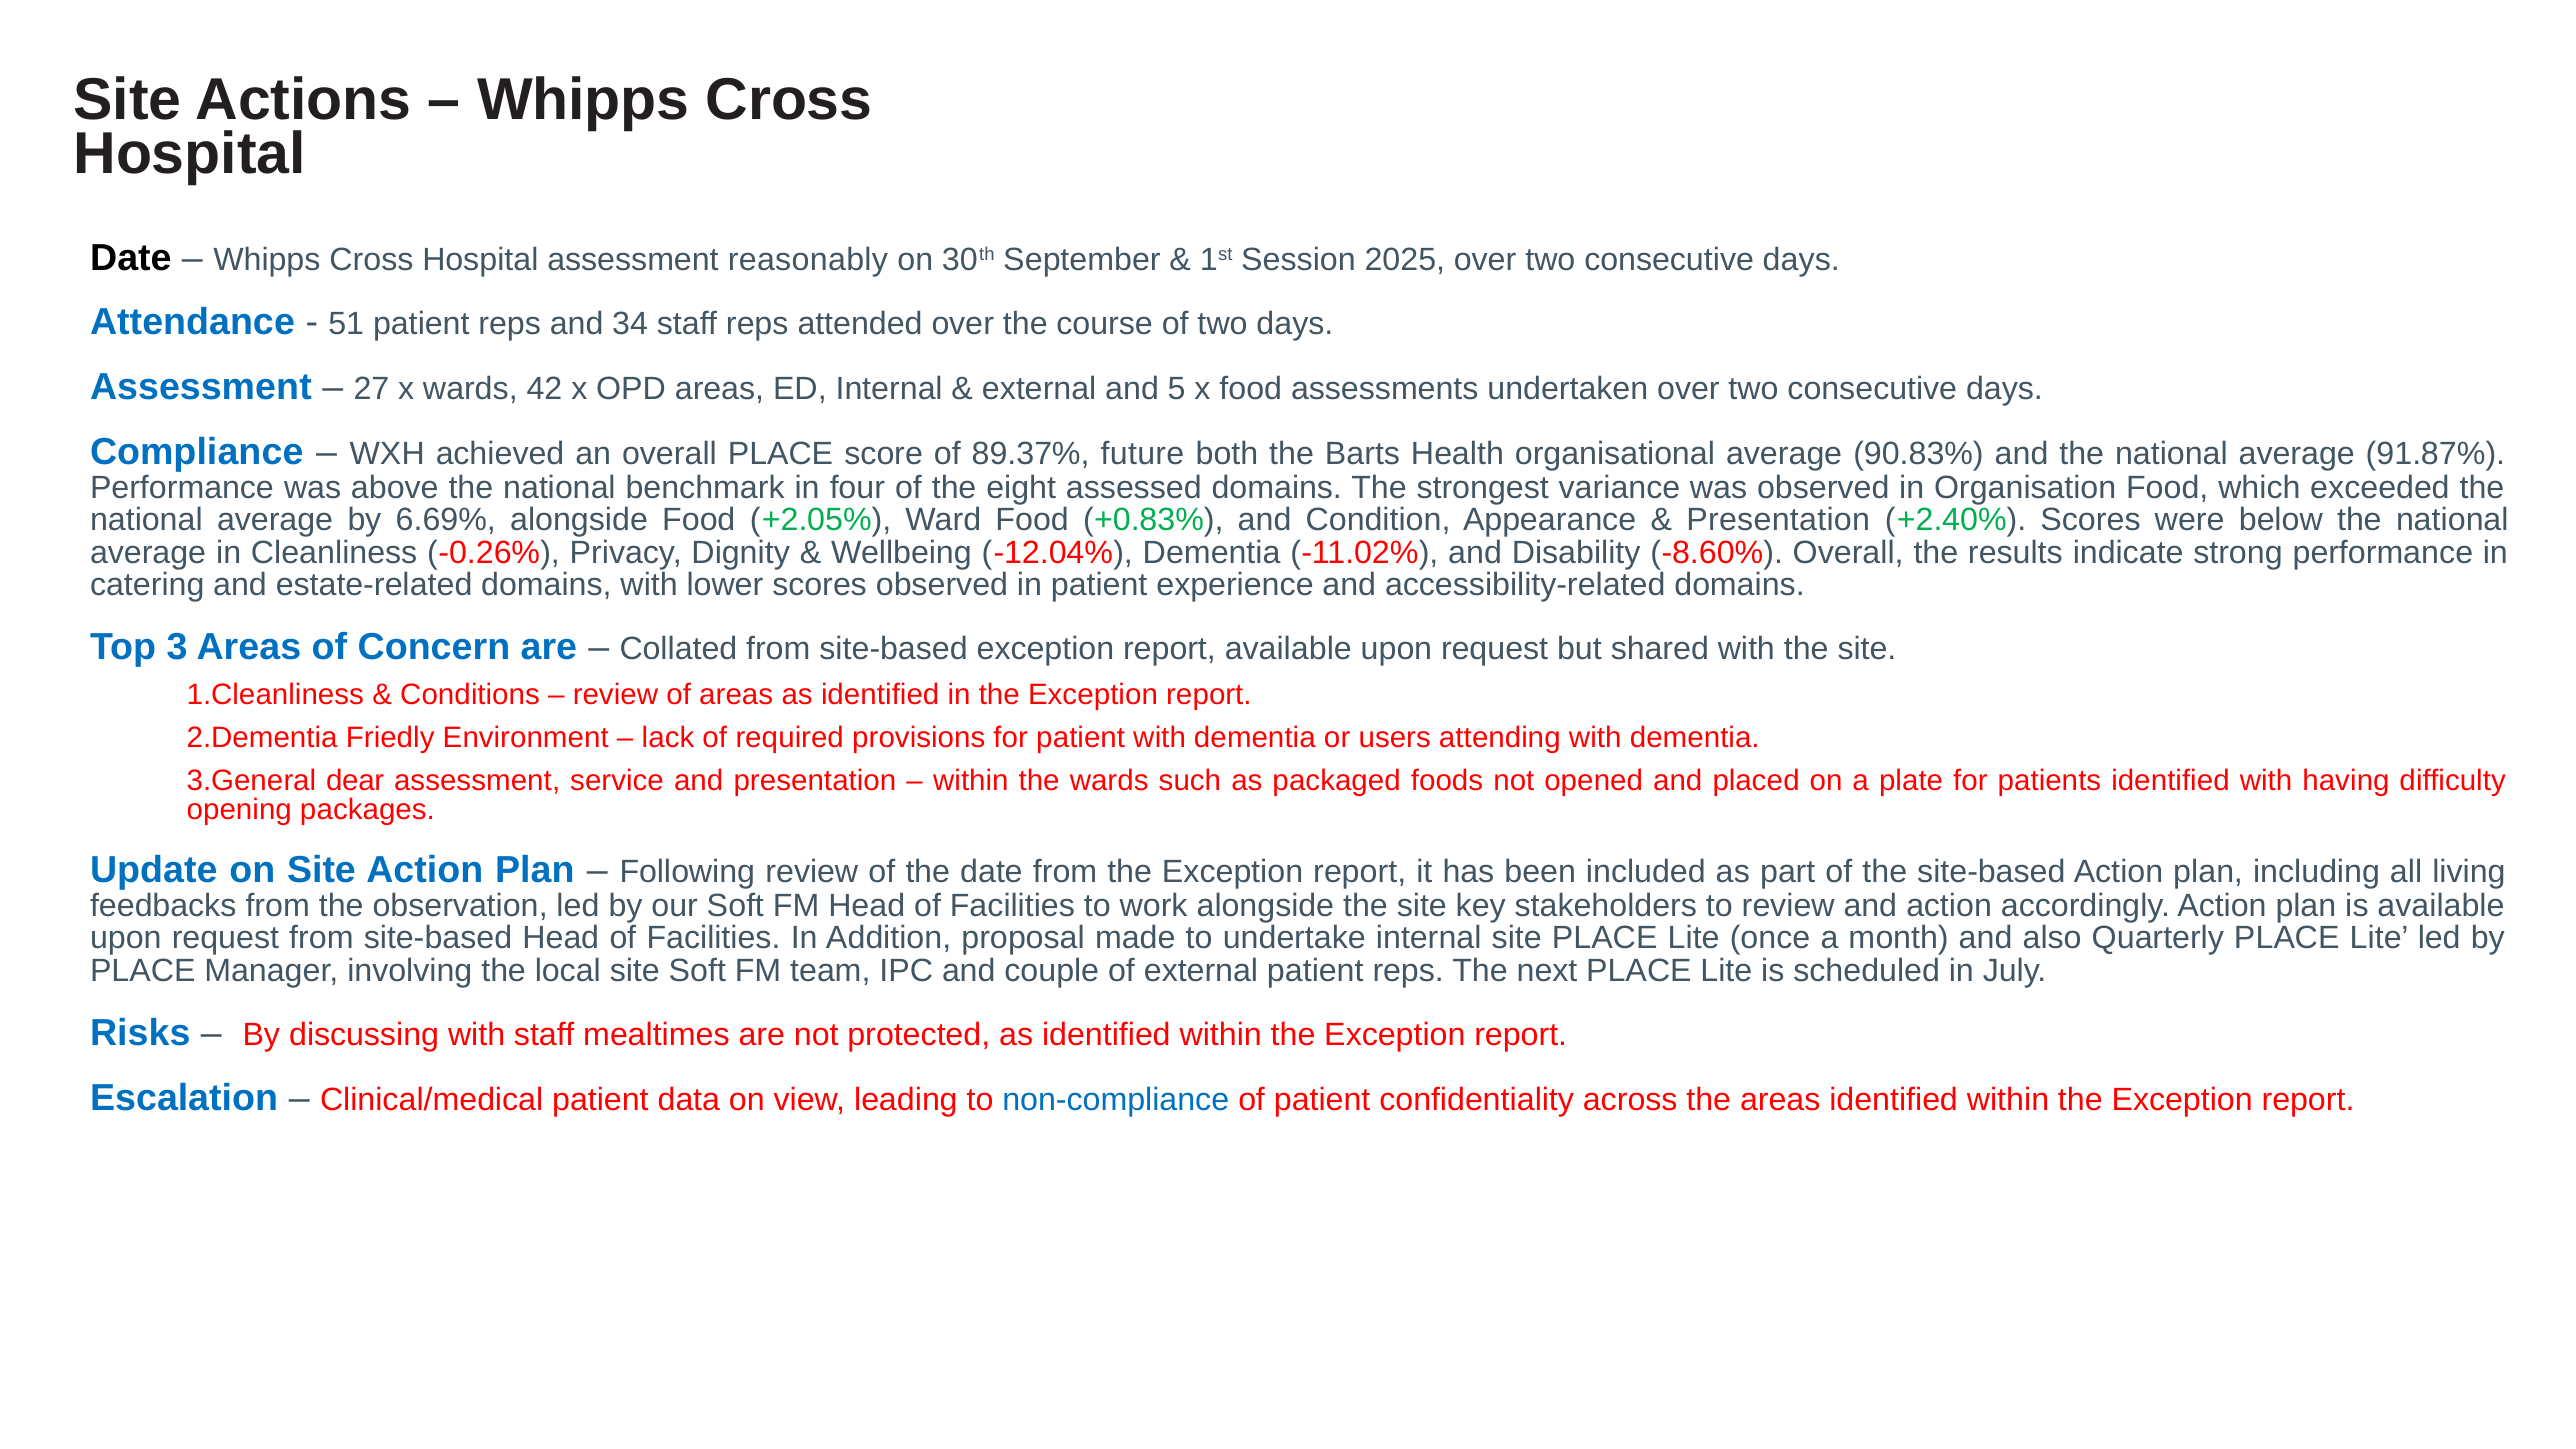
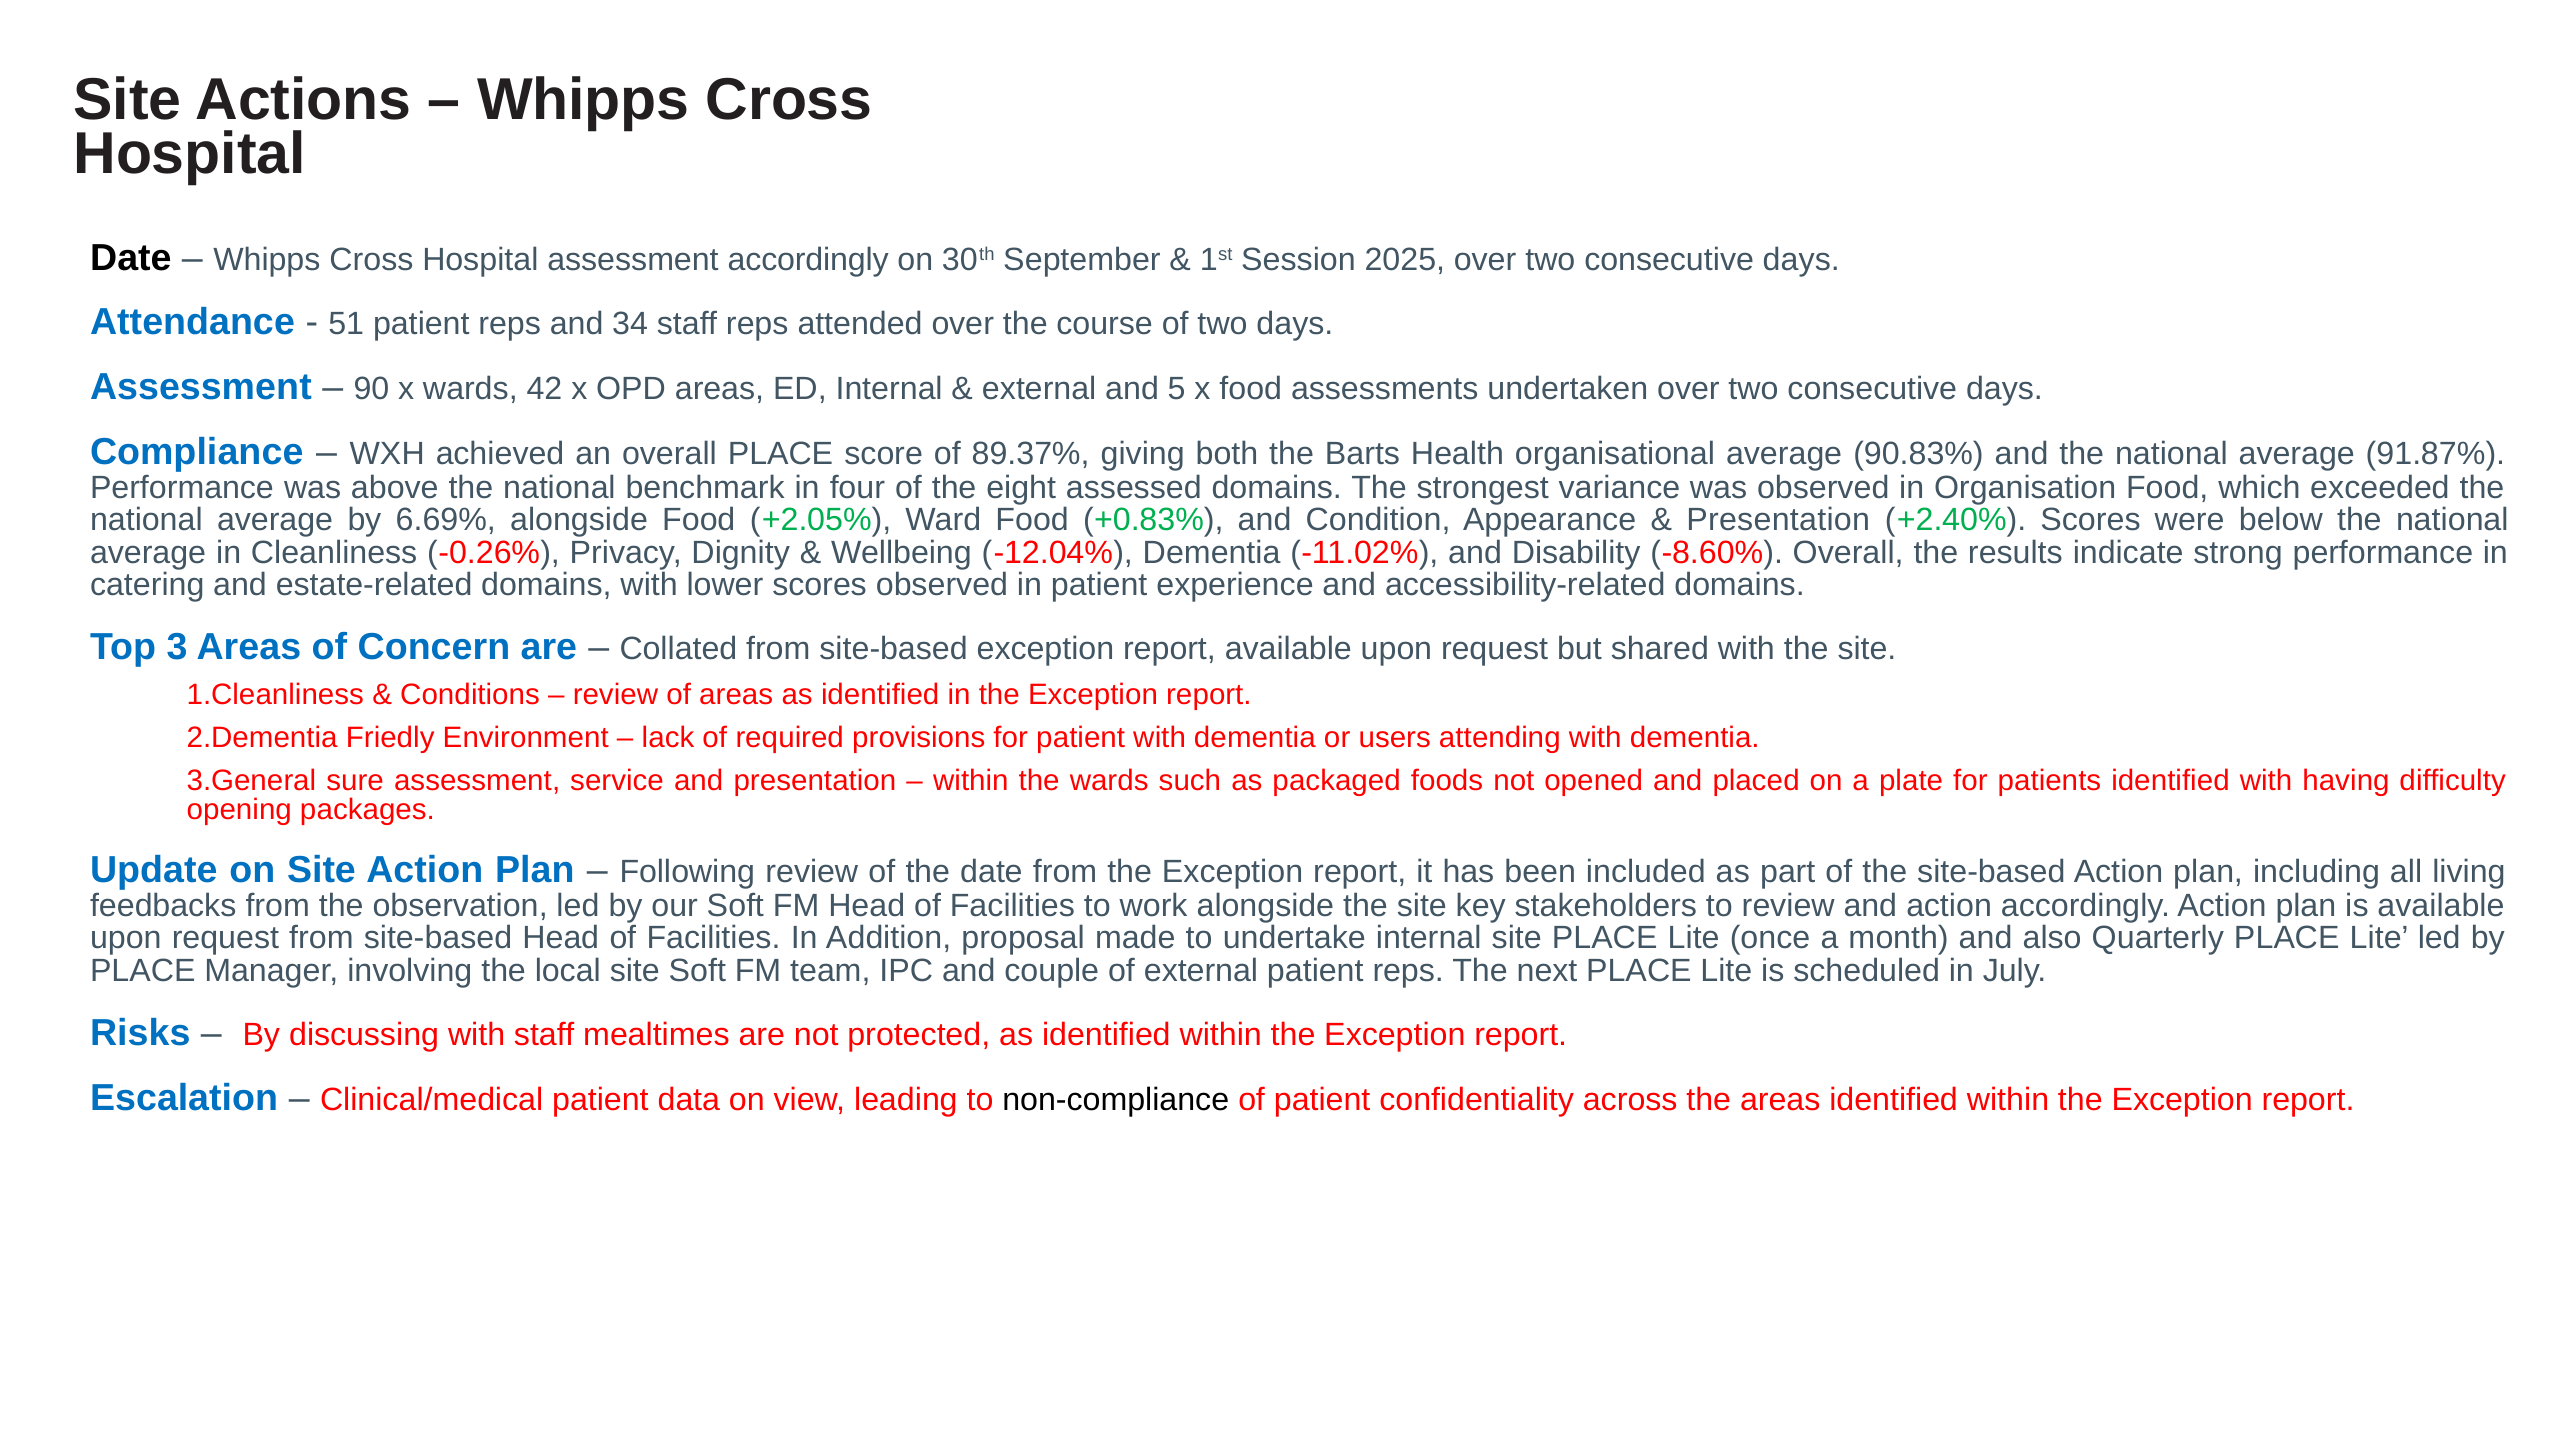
assessment reasonably: reasonably -> accordingly
27: 27 -> 90
future: future -> giving
dear: dear -> sure
non-compliance colour: blue -> black
